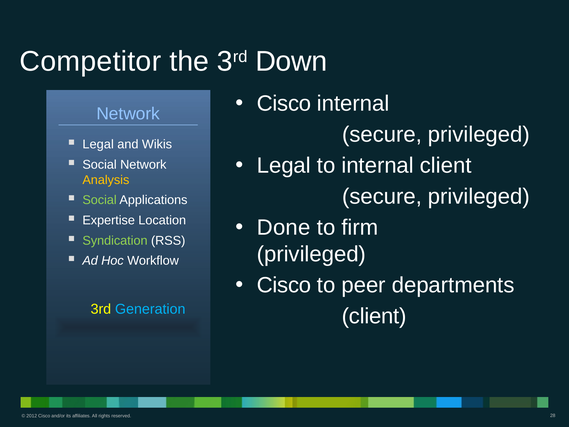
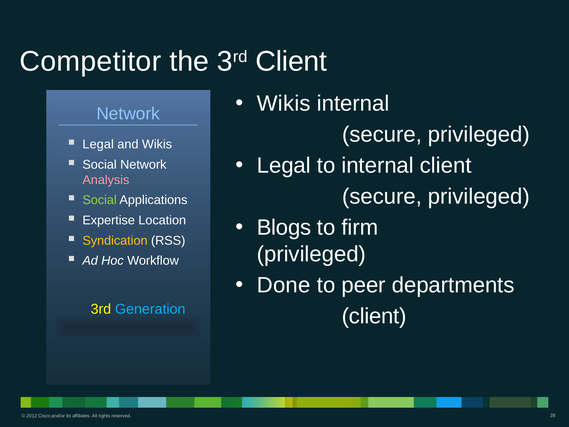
3rd Down: Down -> Client
Cisco at (284, 104): Cisco -> Wikis
Analysis colour: yellow -> pink
Done: Done -> Blogs
Syndication colour: light green -> yellow
Cisco at (284, 285): Cisco -> Done
